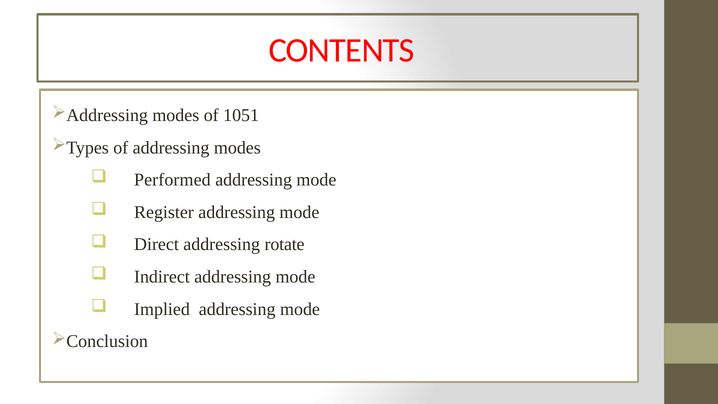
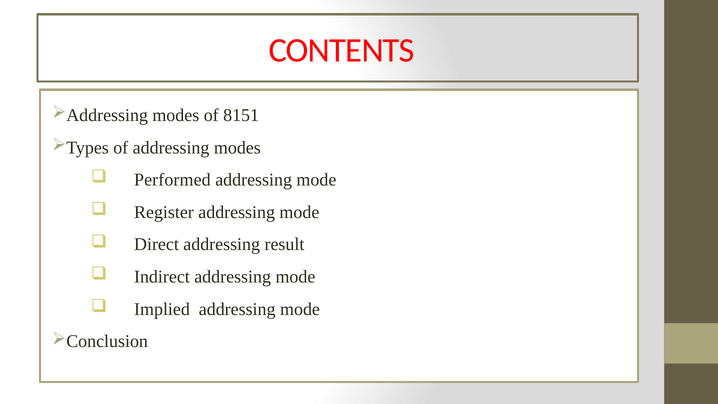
1051: 1051 -> 8151
rotate: rotate -> result
